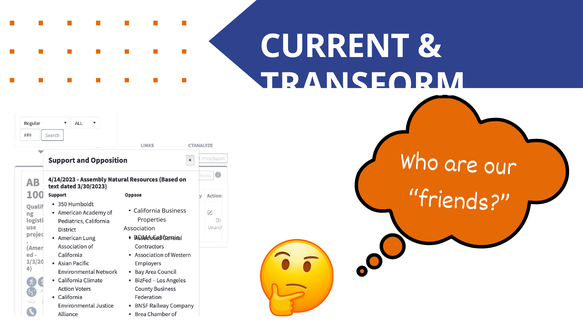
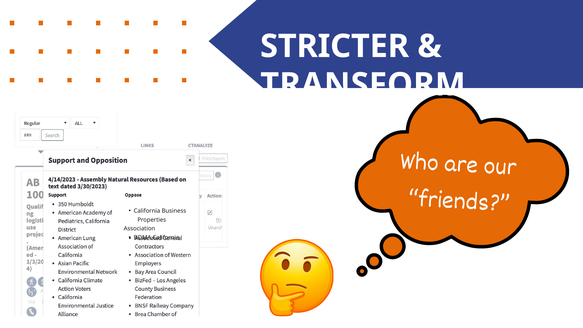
CURRENT: CURRENT -> STRICTER
